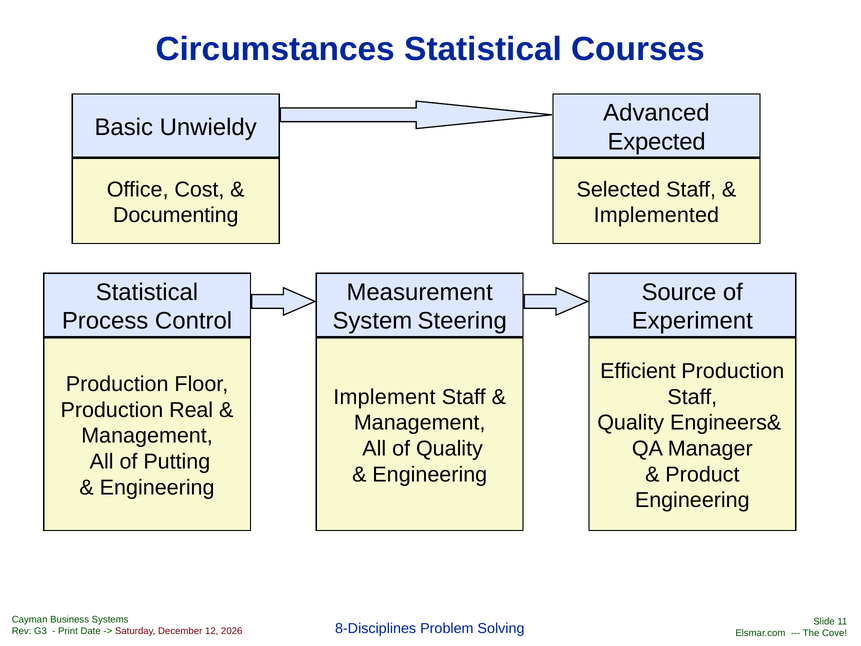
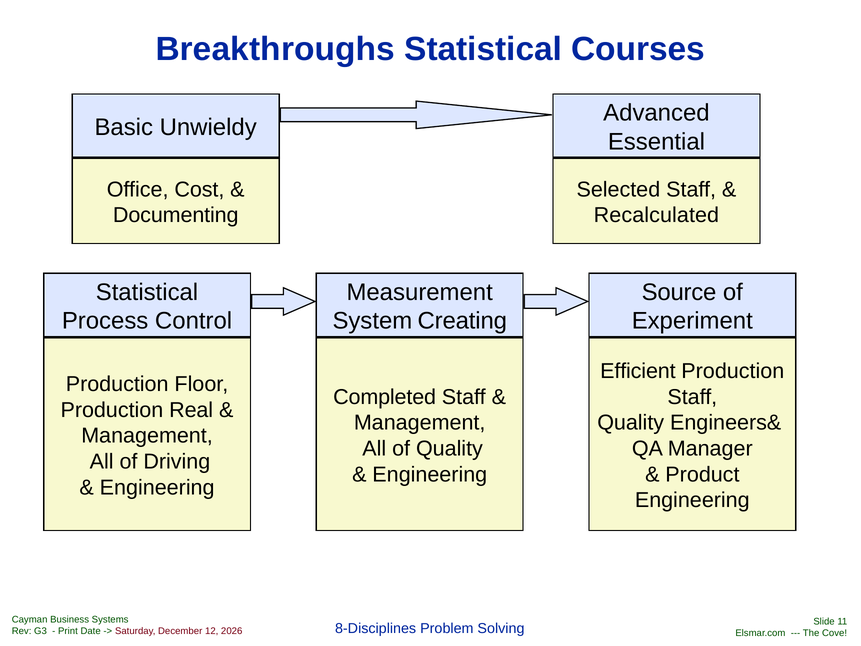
Circumstances: Circumstances -> Breakthroughs
Expected: Expected -> Essential
Implemented: Implemented -> Recalculated
Steering: Steering -> Creating
Implement: Implement -> Completed
Putting: Putting -> Driving
